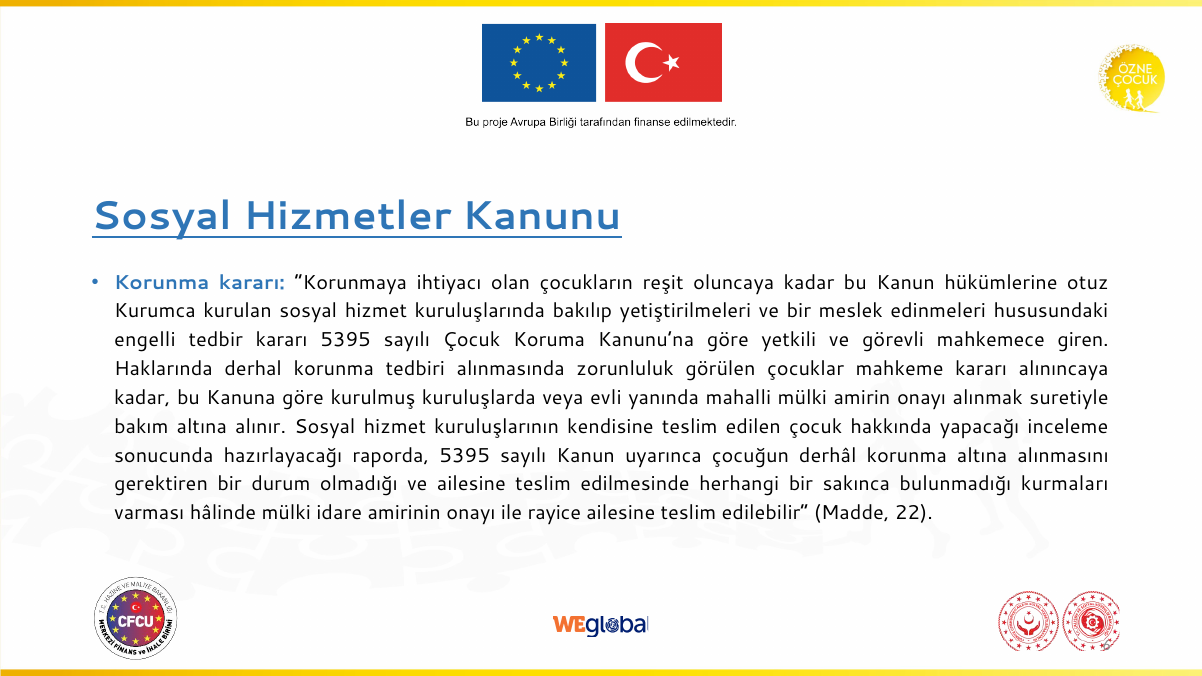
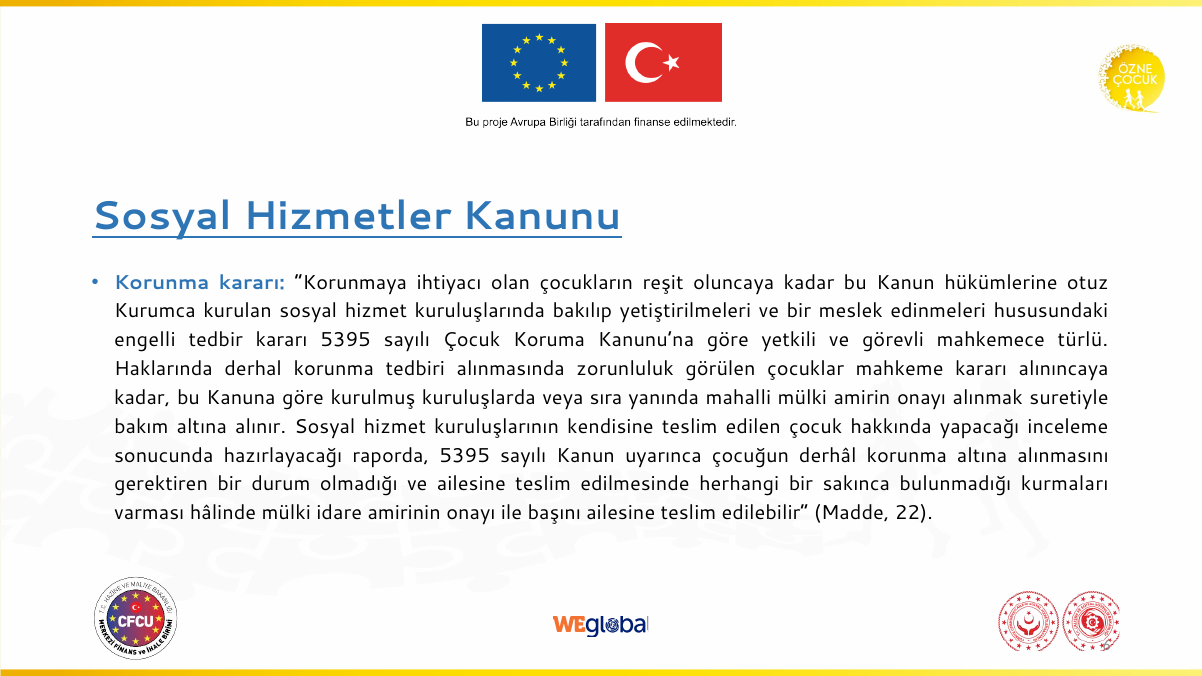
giren: giren -> türlü
evli: evli -> sıra
rayice: rayice -> başını
